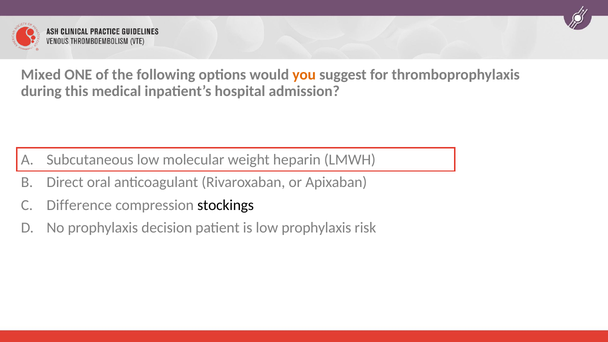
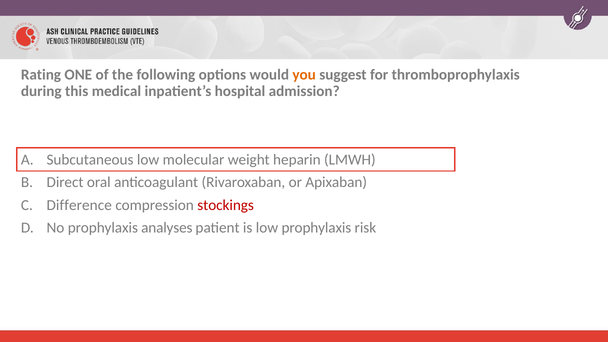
Mixed: Mixed -> Rating
stockings colour: black -> red
decision: decision -> analyses
